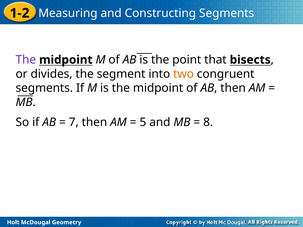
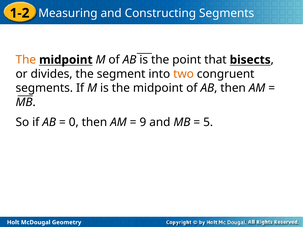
The at (26, 60) colour: purple -> orange
7: 7 -> 0
5: 5 -> 9
8: 8 -> 5
